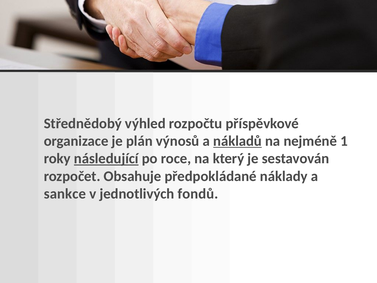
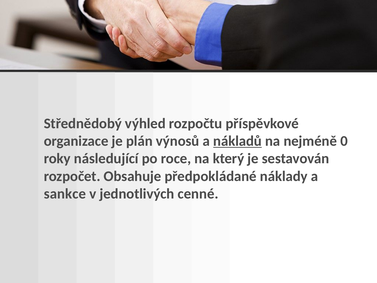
1: 1 -> 0
následující underline: present -> none
fondů: fondů -> cenné
